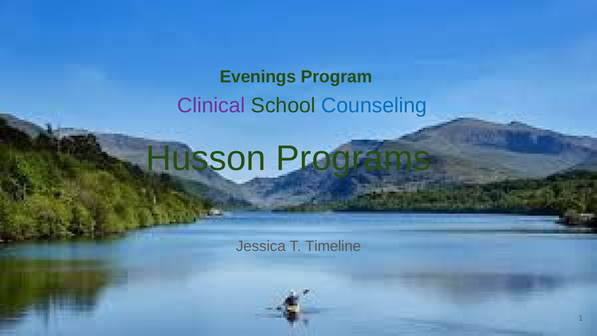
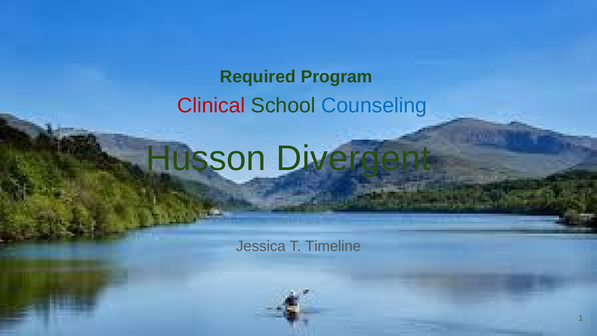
Evenings: Evenings -> Required
Clinical colour: purple -> red
Programs: Programs -> Divergent
